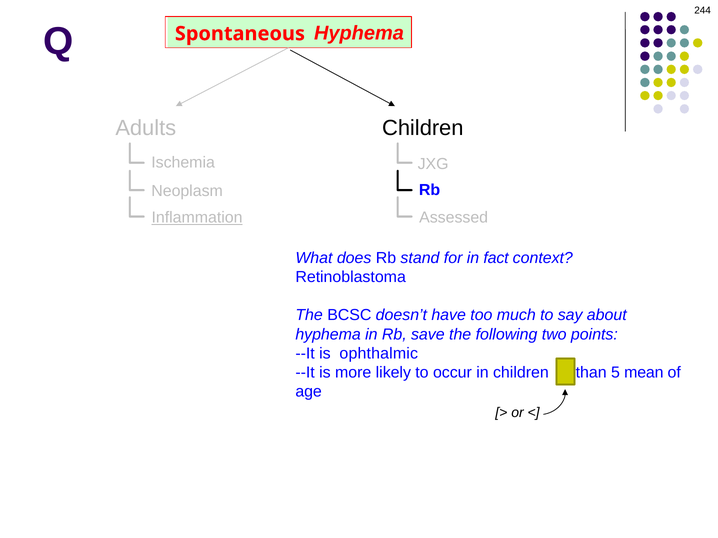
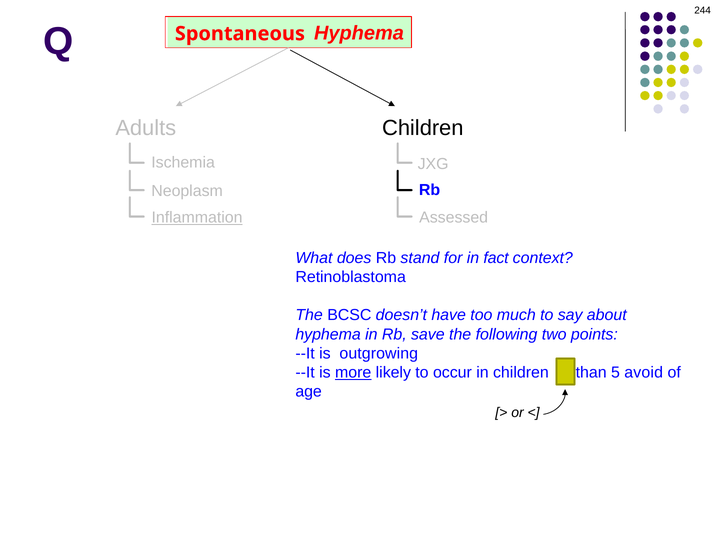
ophthalmic: ophthalmic -> outgrowing
more underline: none -> present
mean: mean -> avoid
